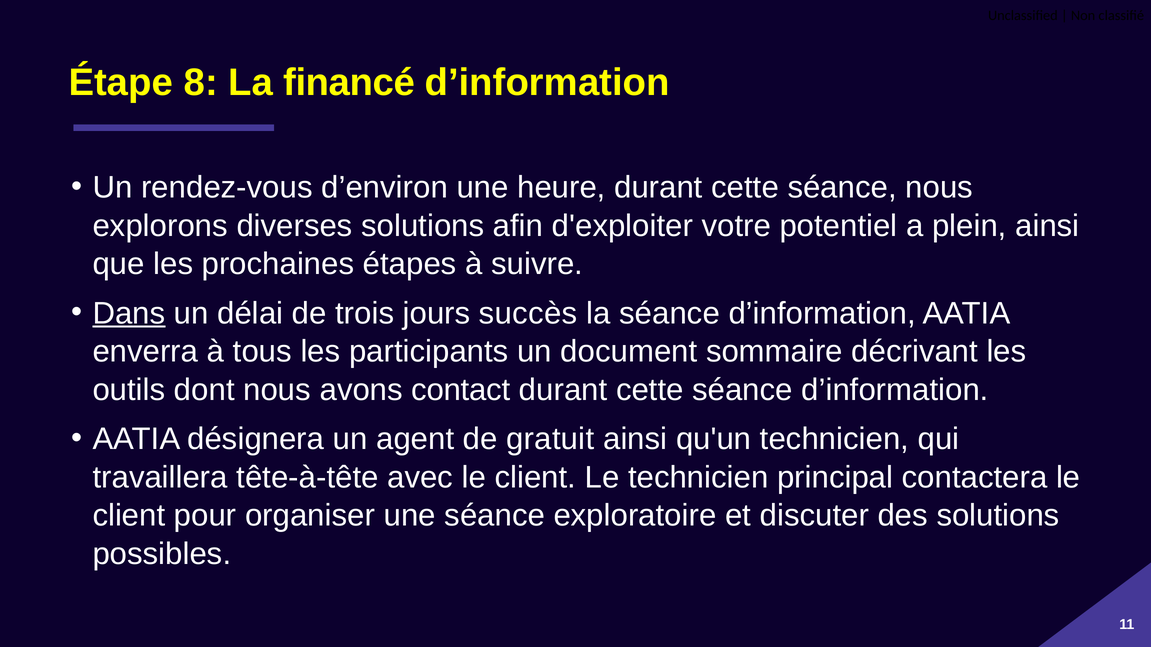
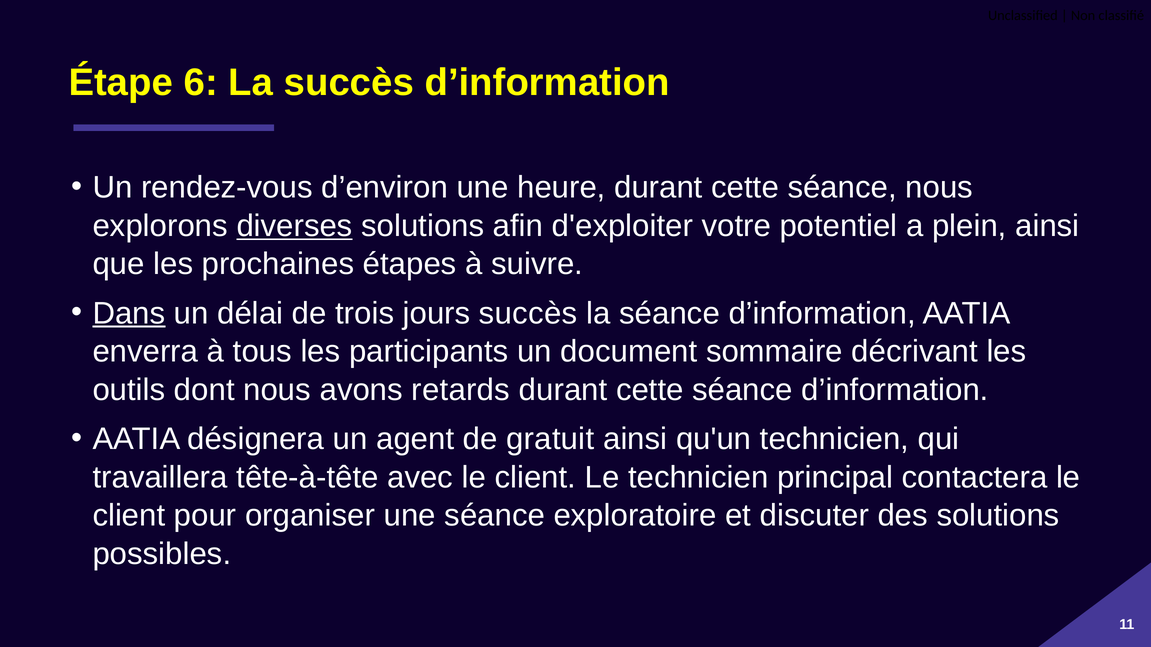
8: 8 -> 6
La financé: financé -> succès
diverses underline: none -> present
contact: contact -> retards
